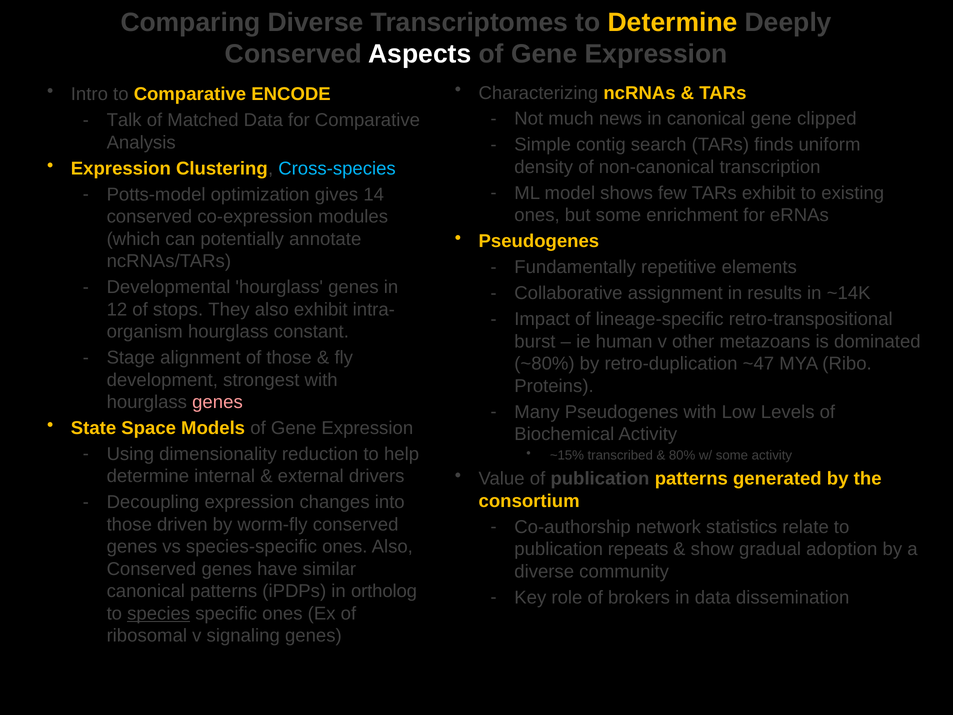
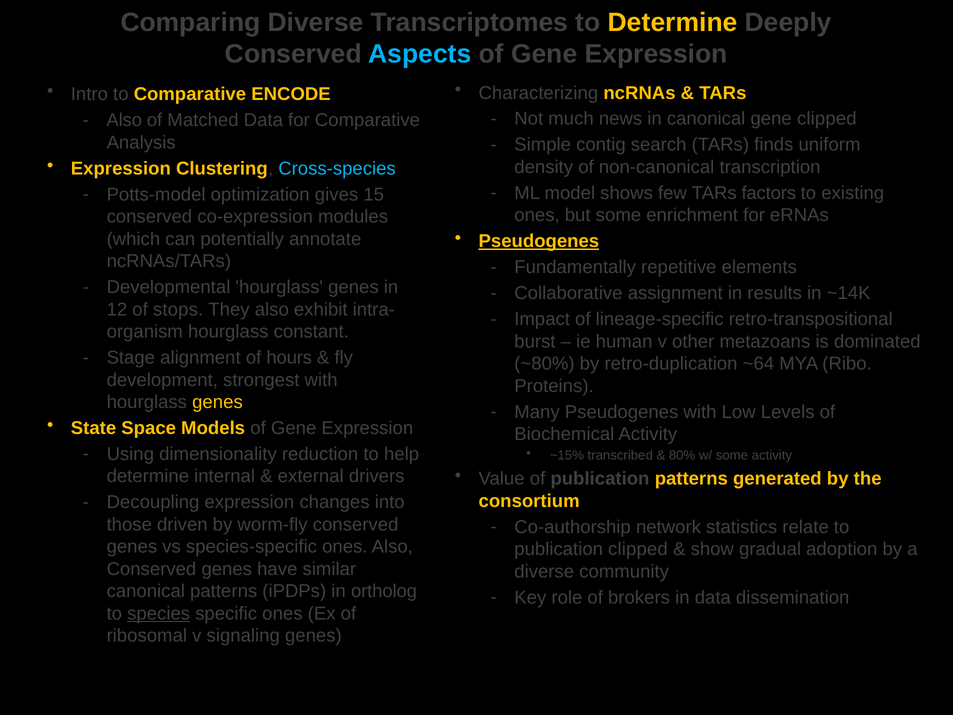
Aspects colour: white -> light blue
Talk at (124, 120): Talk -> Also
TARs exhibit: exhibit -> factors
14: 14 -> 15
Pseudogenes at (539, 241) underline: none -> present
of those: those -> hours
~47: ~47 -> ~64
genes at (217, 402) colour: pink -> yellow
publication repeats: repeats -> clipped
